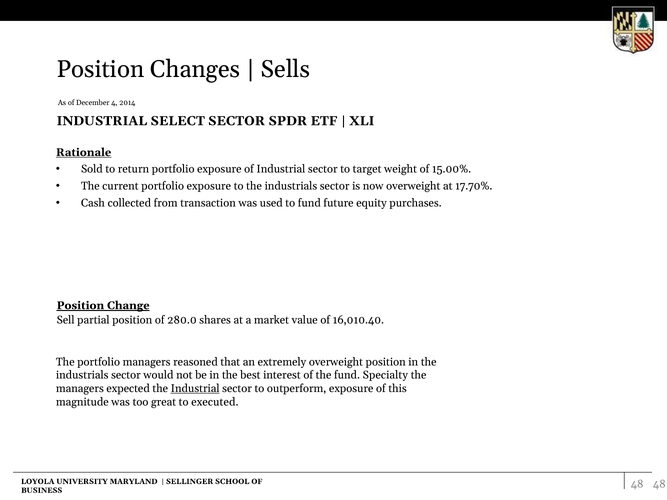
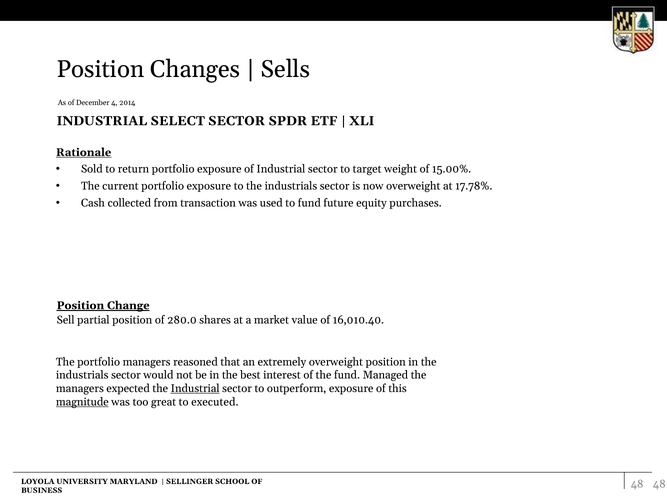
17.70%: 17.70% -> 17.78%
Specialty: Specialty -> Managed
magnitude underline: none -> present
